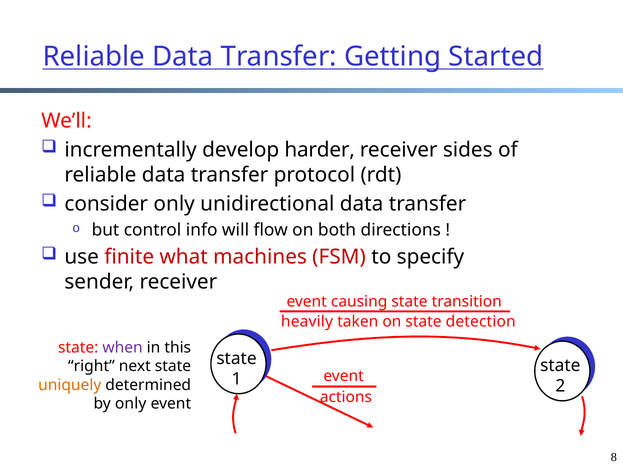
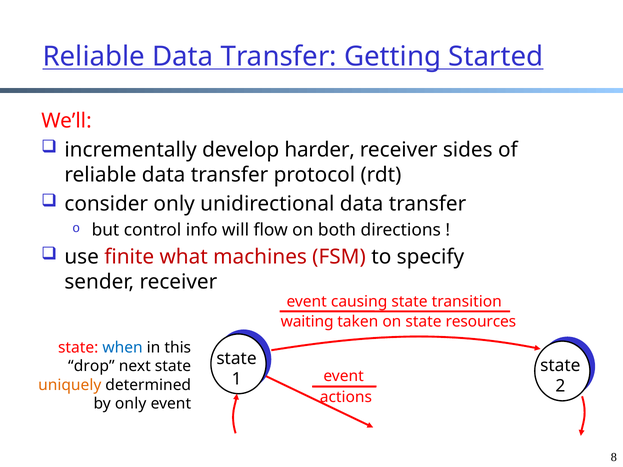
heavily: heavily -> waiting
detection: detection -> resources
when colour: purple -> blue
right: right -> drop
